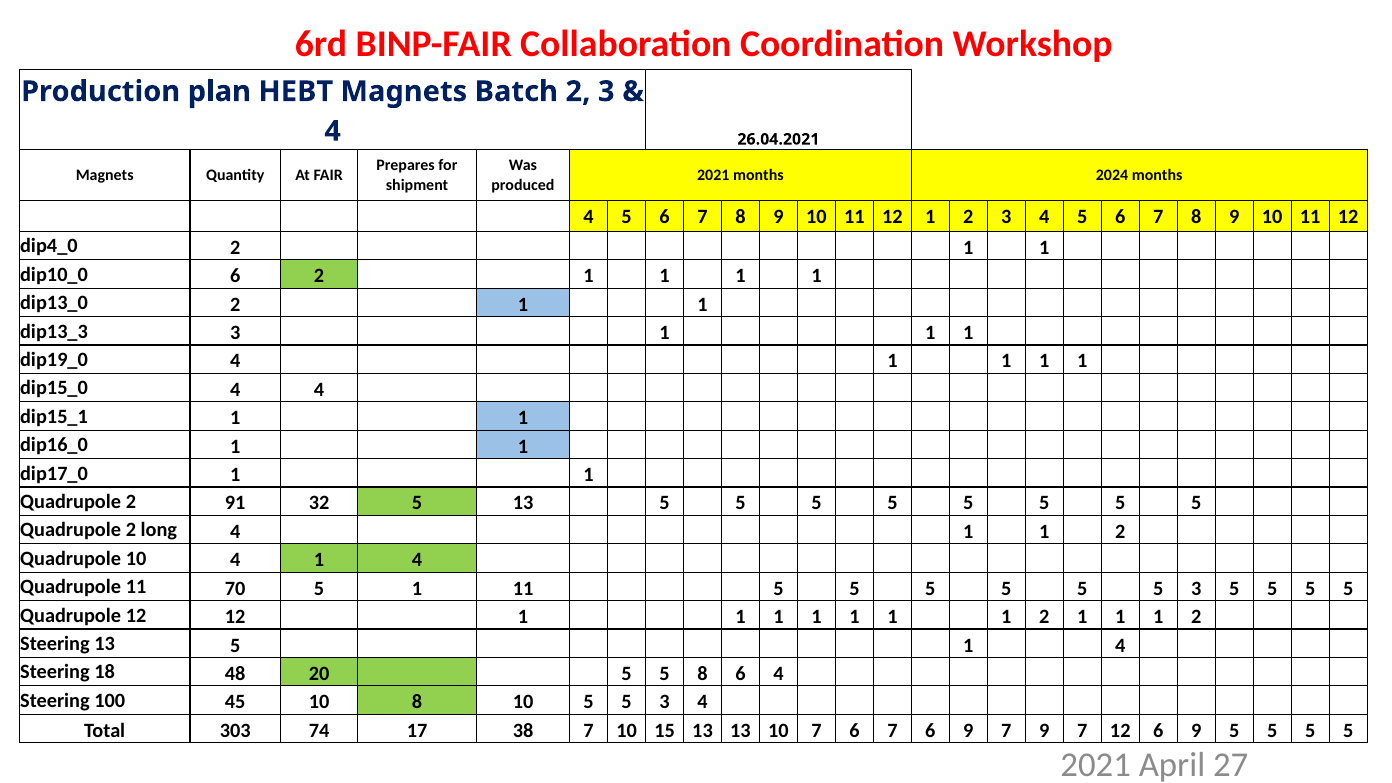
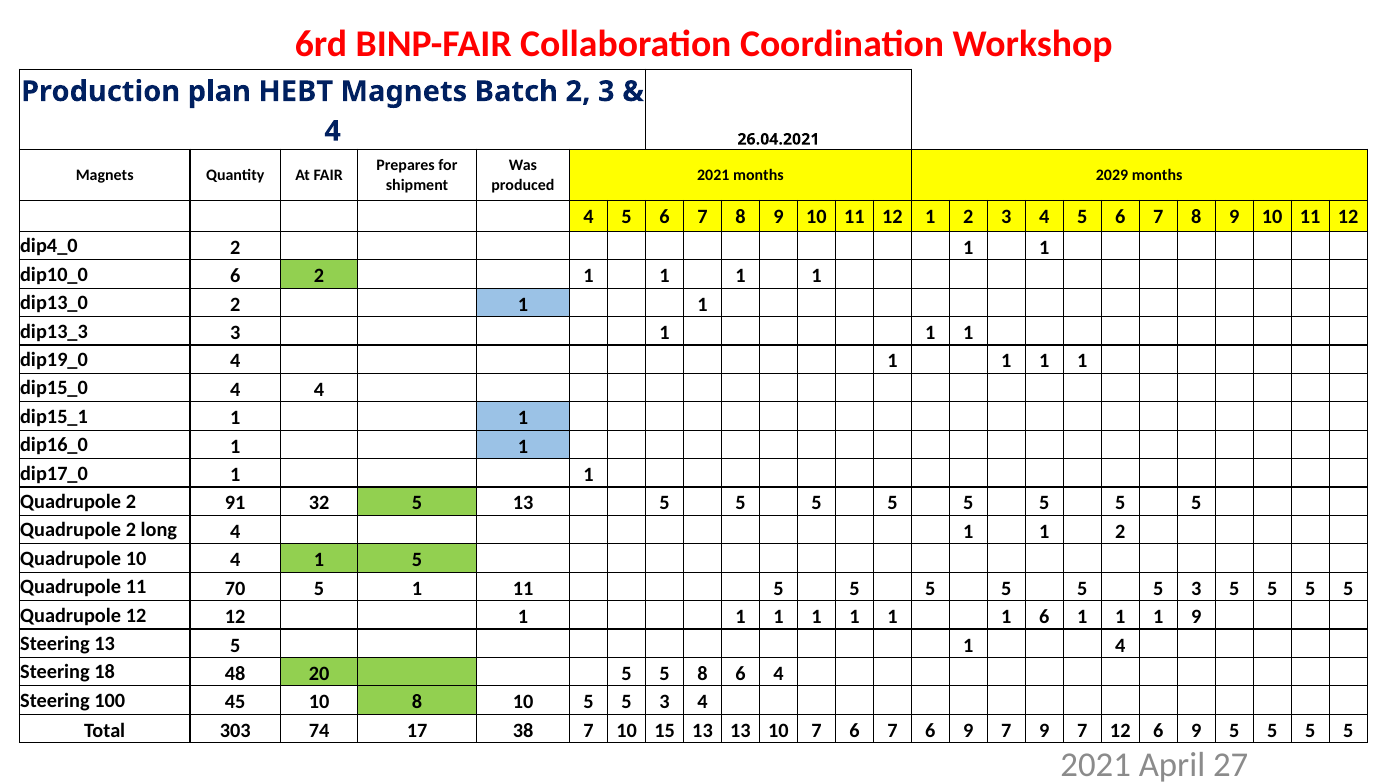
2024: 2024 -> 2029
4 1 4: 4 -> 5
2 at (1044, 617): 2 -> 6
2 at (1196, 617): 2 -> 9
